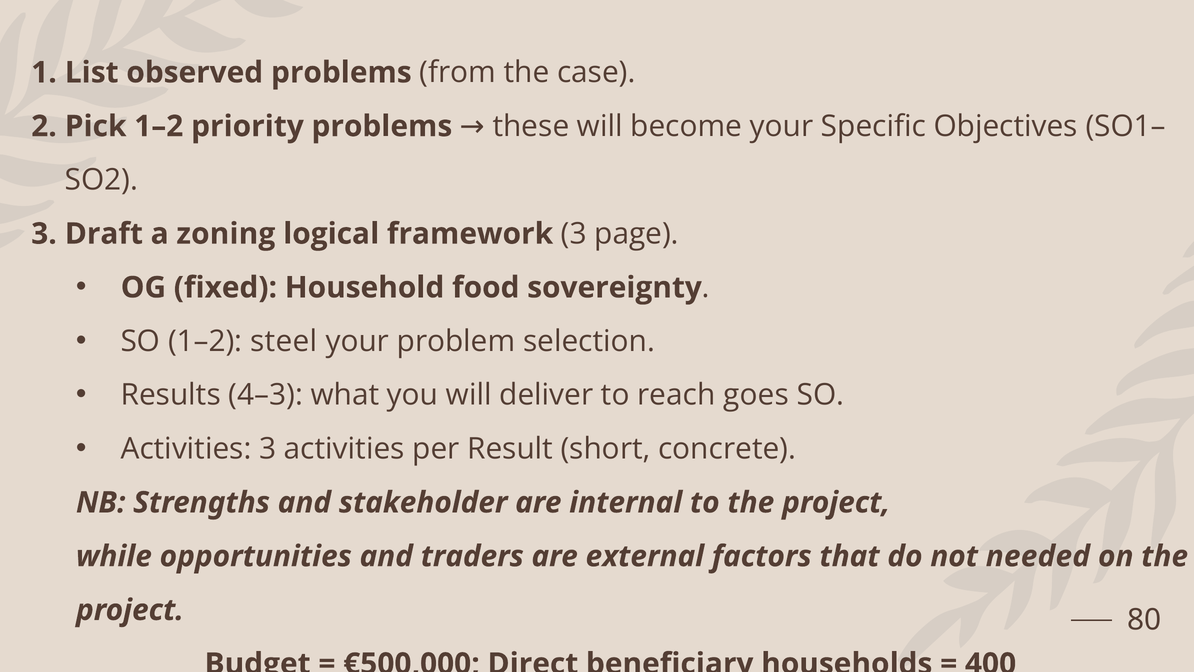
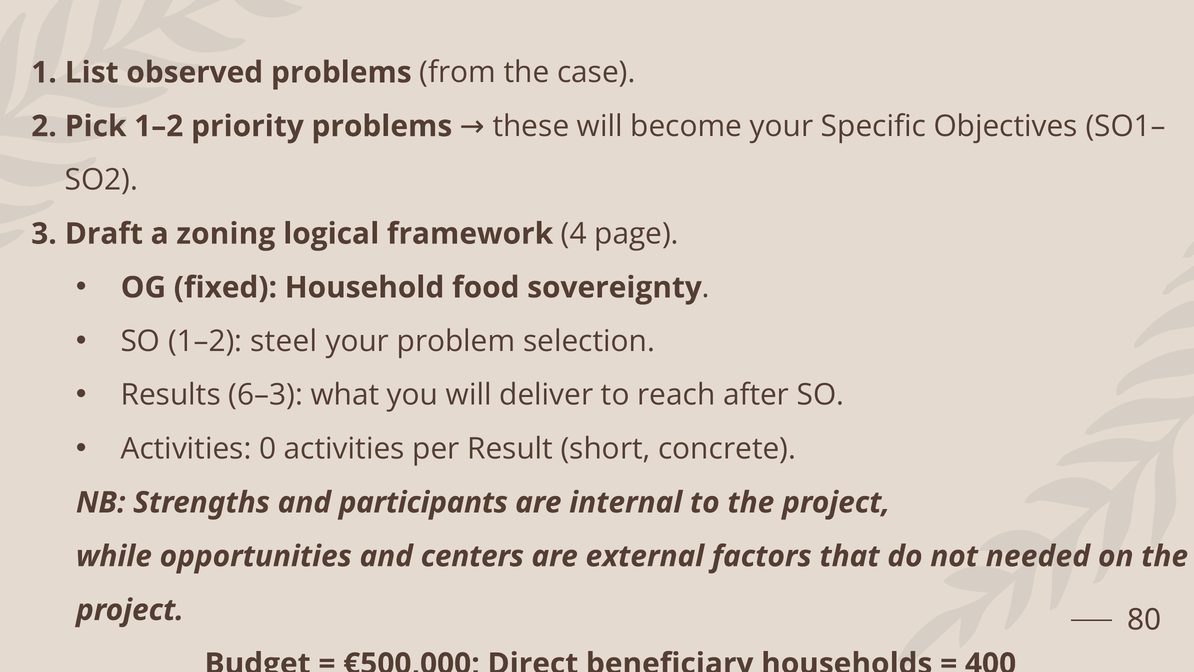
framework 3: 3 -> 4
4–3: 4–3 -> 6–3
goes: goes -> after
Activities 3: 3 -> 0
stakeholder: stakeholder -> participants
traders: traders -> centers
